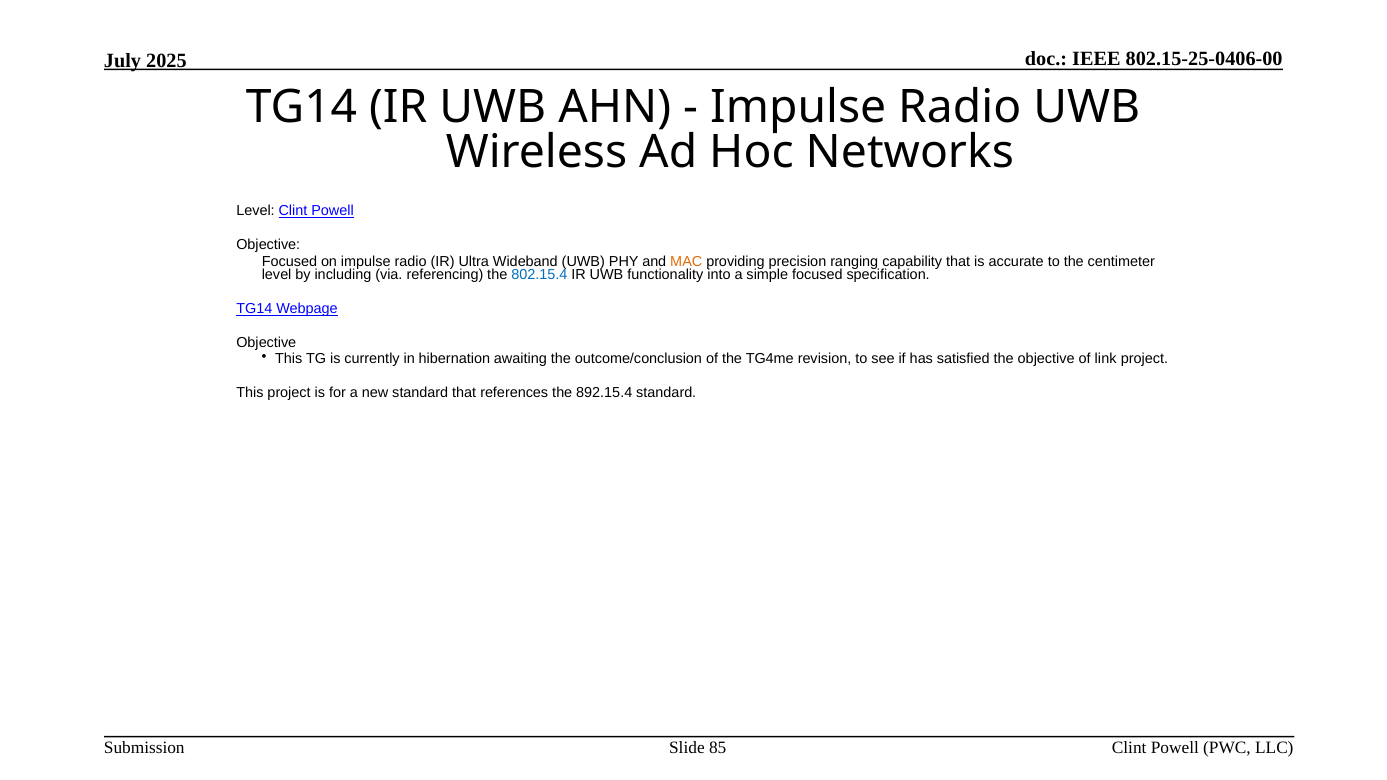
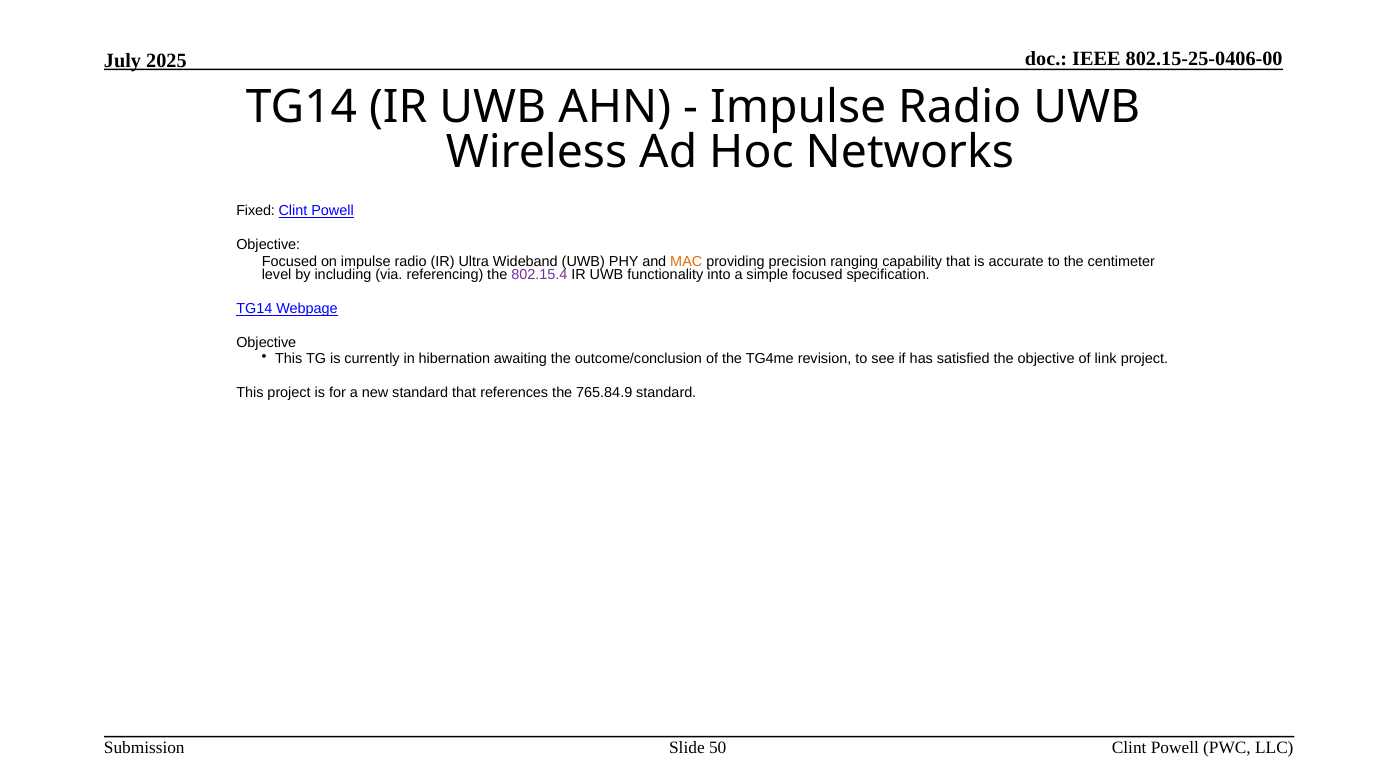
Level at (256, 211): Level -> Fixed
802.15.4 colour: blue -> purple
892.15.4: 892.15.4 -> 765.84.9
85: 85 -> 50
